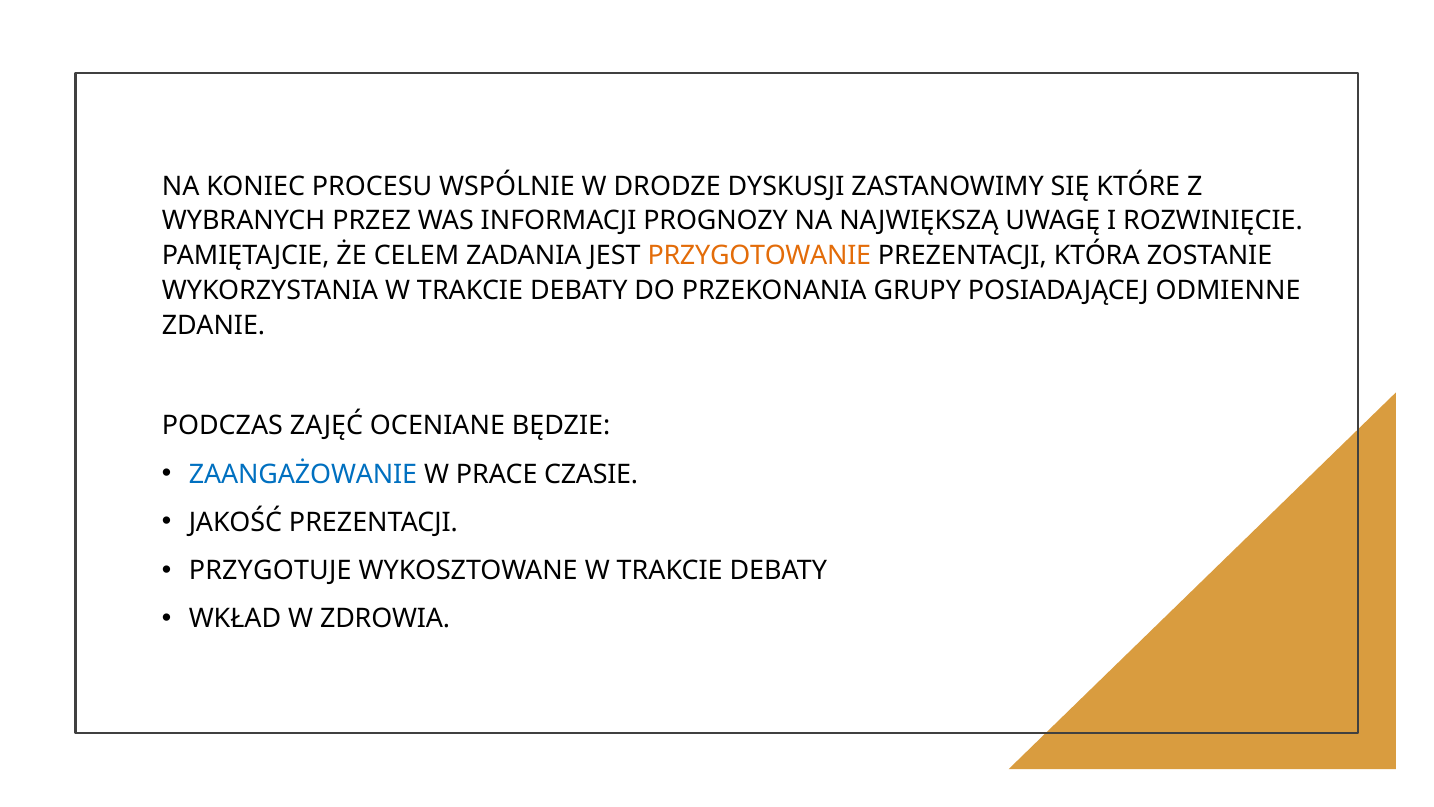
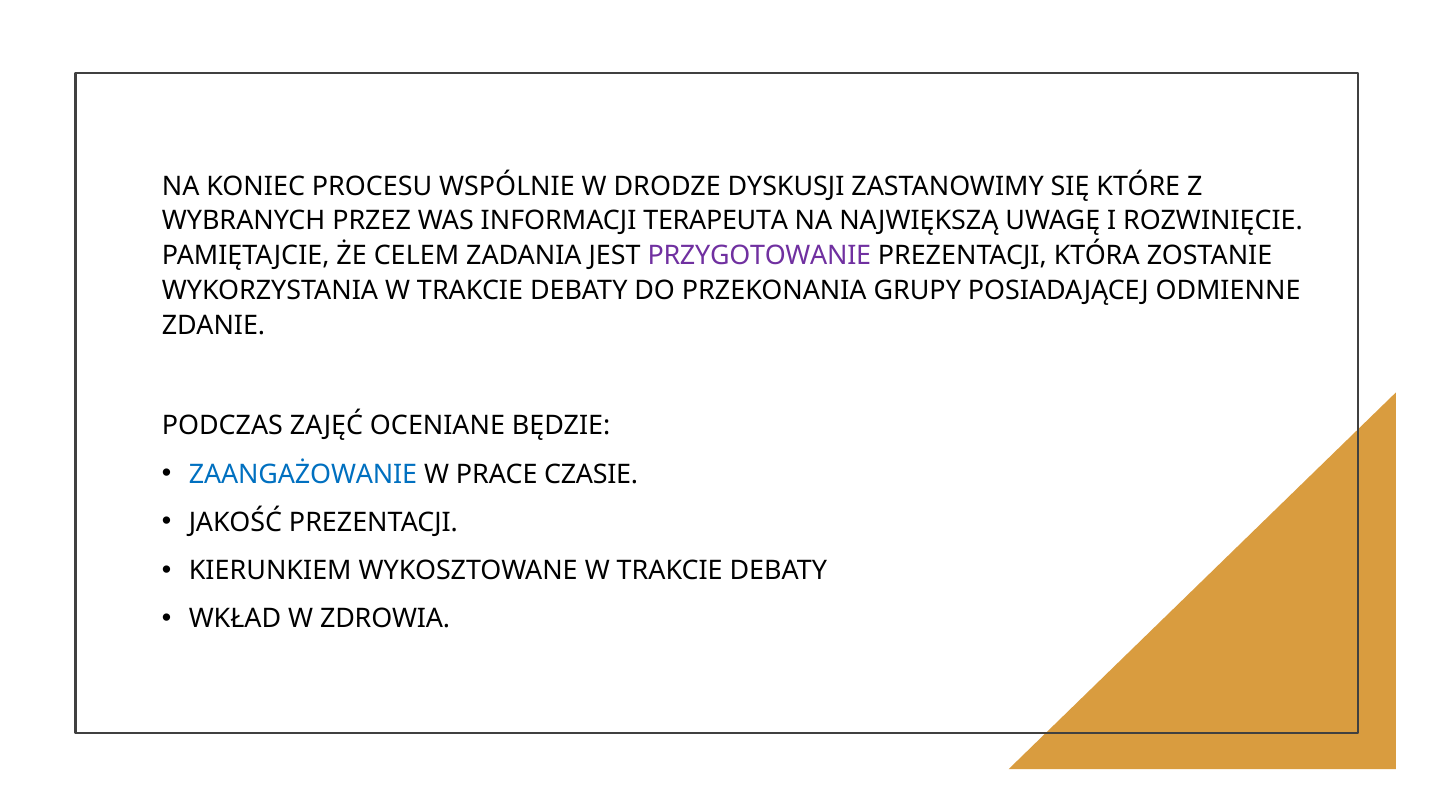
PROGNOZY: PROGNOZY -> TERAPEUTA
PRZYGOTOWANIE colour: orange -> purple
PRZYGOTUJE: PRZYGOTUJE -> KIERUNKIEM
